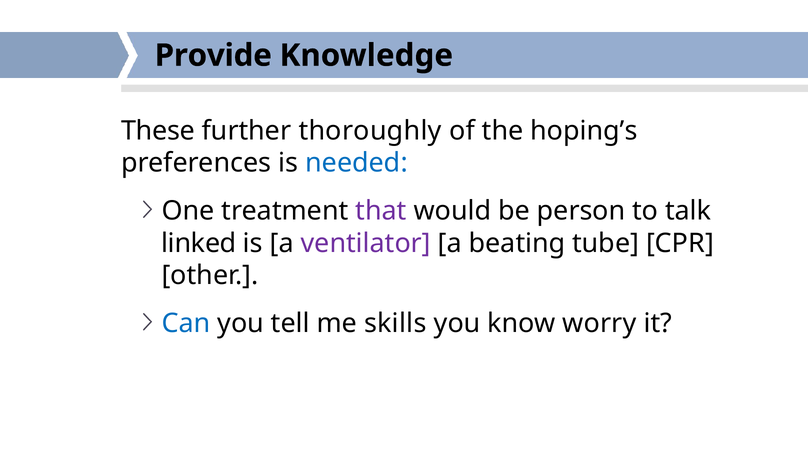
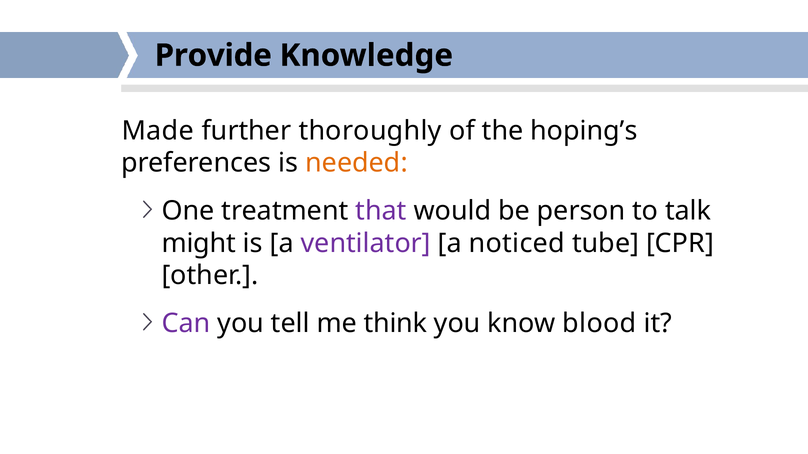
These: These -> Made
needed colour: blue -> orange
linked: linked -> might
beating: beating -> noticed
Can colour: blue -> purple
skills: skills -> think
worry: worry -> blood
